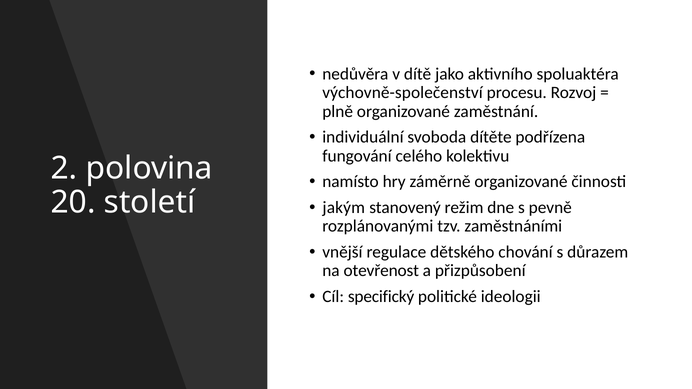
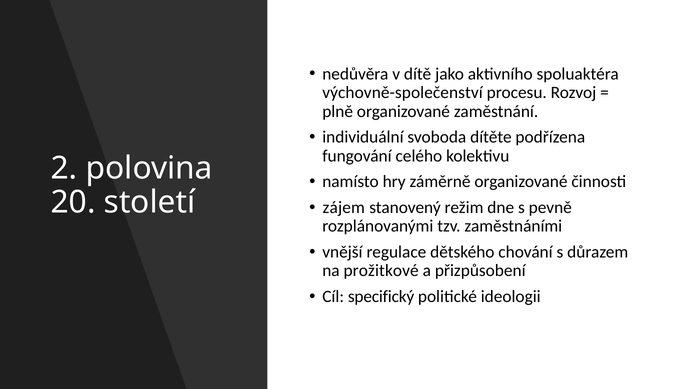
jakým: jakým -> zájem
otevřenost: otevřenost -> prožitkové
